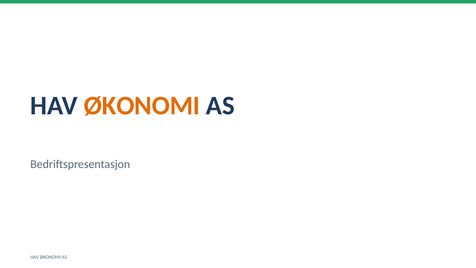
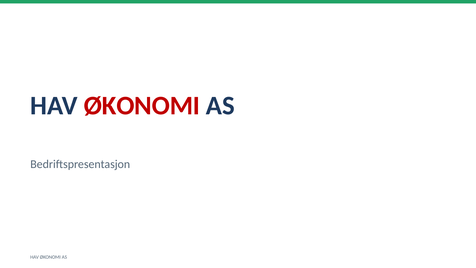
ØKONOMI at (142, 106) colour: orange -> red
